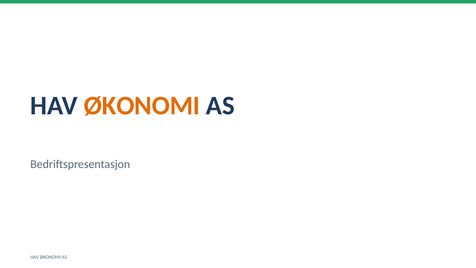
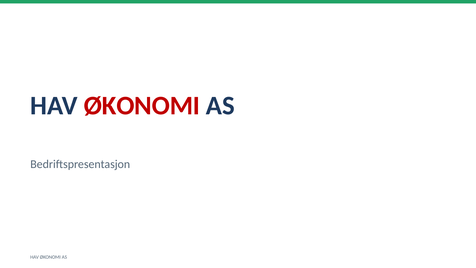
ØKONOMI at (142, 106) colour: orange -> red
